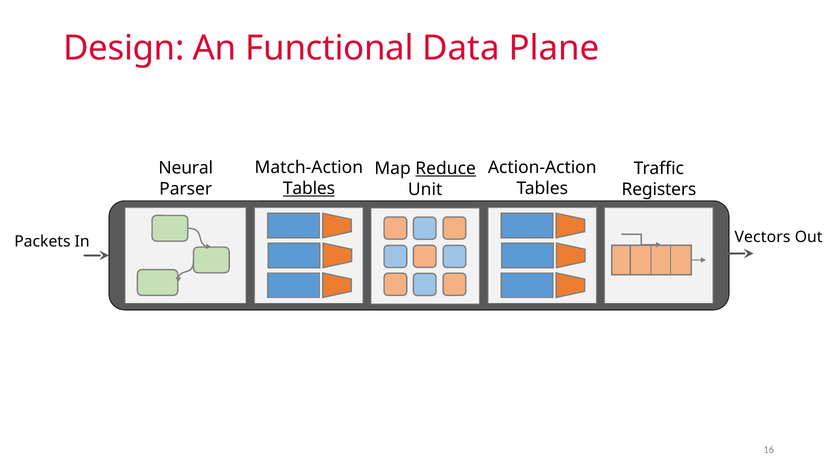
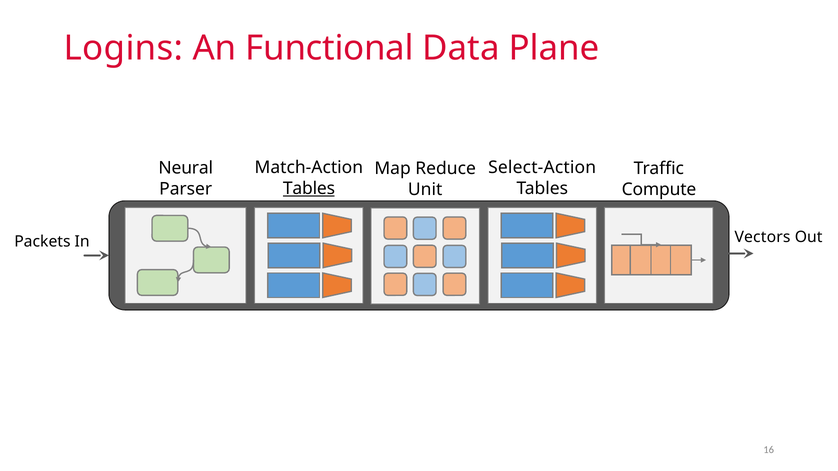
Design: Design -> Logins
Action-Action: Action-Action -> Select-Action
Reduce underline: present -> none
Registers: Registers -> Compute
